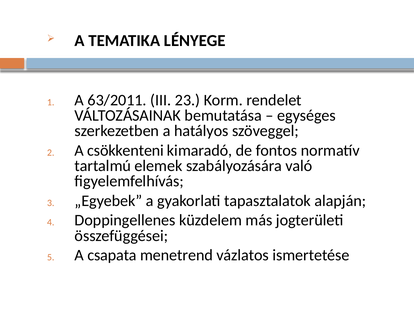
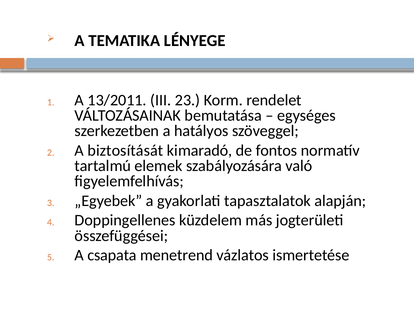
63/2011: 63/2011 -> 13/2011
csökkenteni: csökkenteni -> biztosítását
